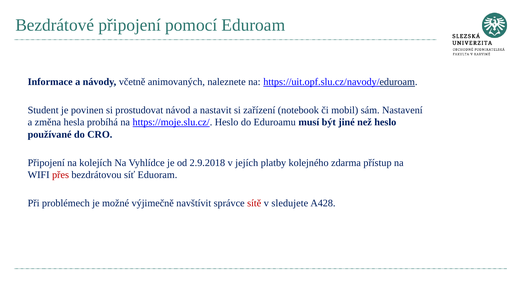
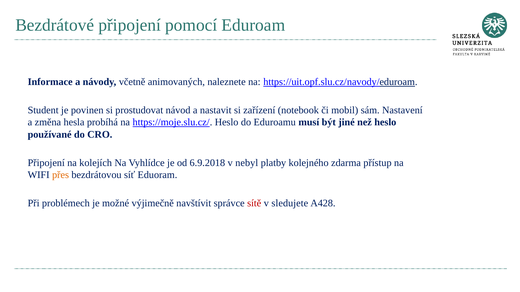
2.9.2018: 2.9.2018 -> 6.9.2018
jejích: jejích -> nebyl
přes colour: red -> orange
